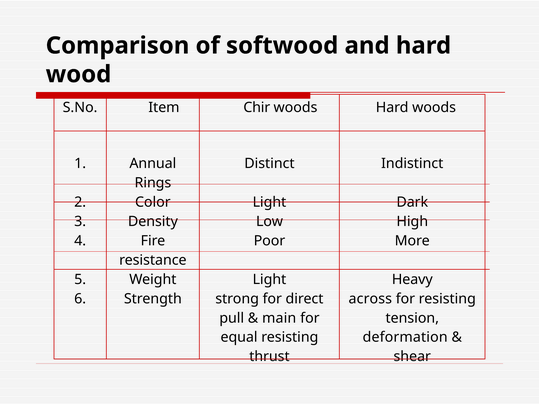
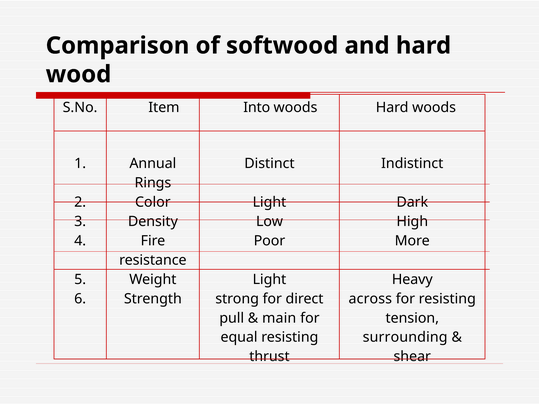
Chir: Chir -> Into
deformation: deformation -> surrounding
